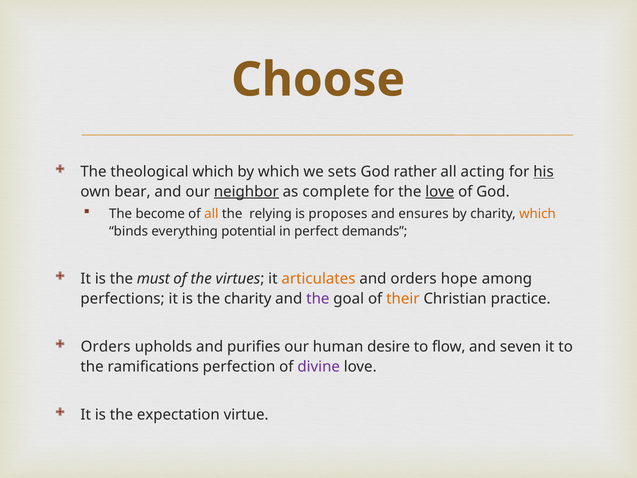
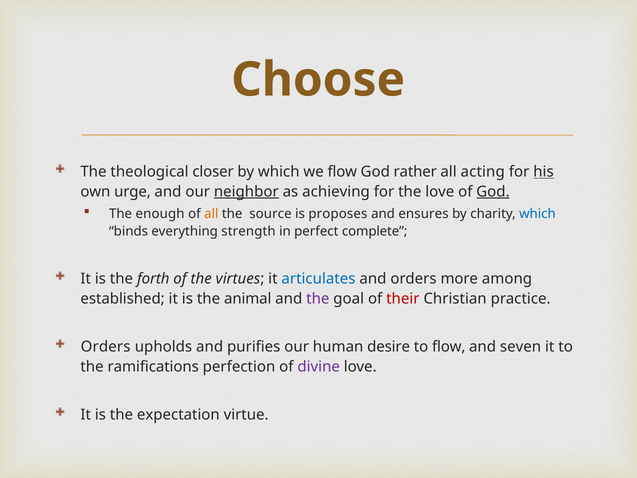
theological which: which -> closer
we sets: sets -> flow
bear: bear -> urge
complete: complete -> achieving
love at (440, 192) underline: present -> none
God at (493, 192) underline: none -> present
become: become -> enough
relying: relying -> source
which at (537, 214) colour: orange -> blue
potential: potential -> strength
demands: demands -> complete
must: must -> forth
articulates colour: orange -> blue
hope: hope -> more
perfections: perfections -> established
the charity: charity -> animal
their colour: orange -> red
